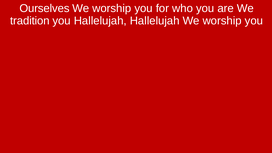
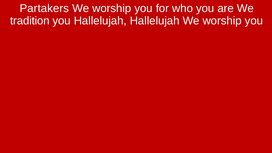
Ourselves: Ourselves -> Partakers
